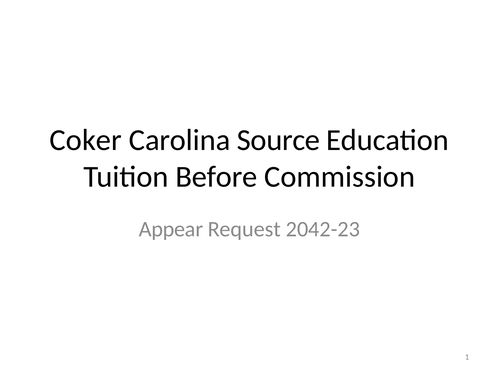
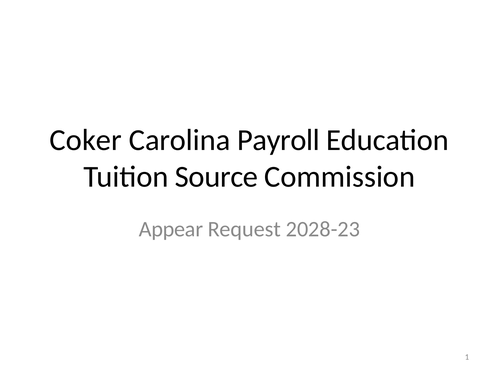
Source: Source -> Payroll
Before: Before -> Source
2042-23: 2042-23 -> 2028-23
